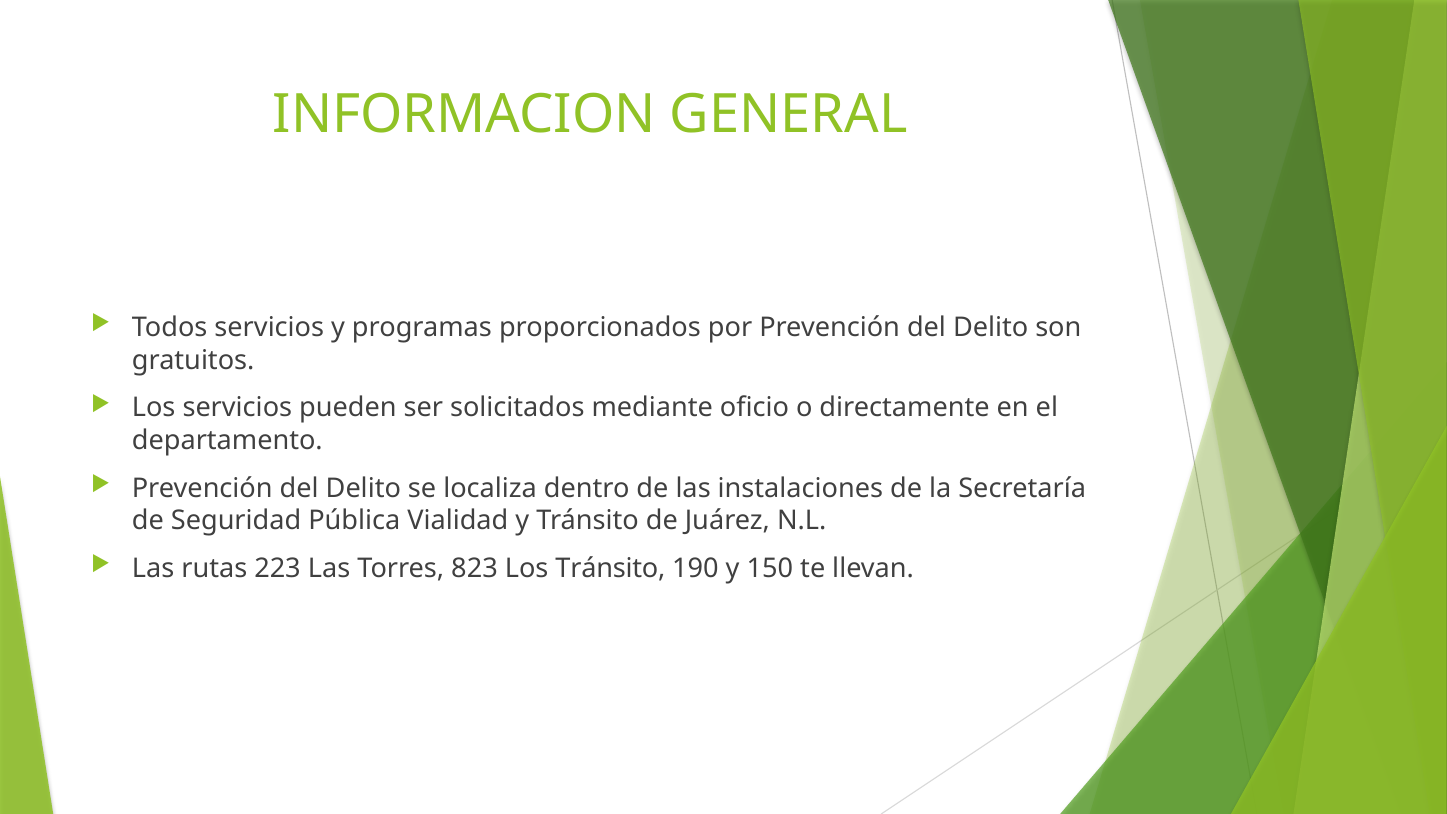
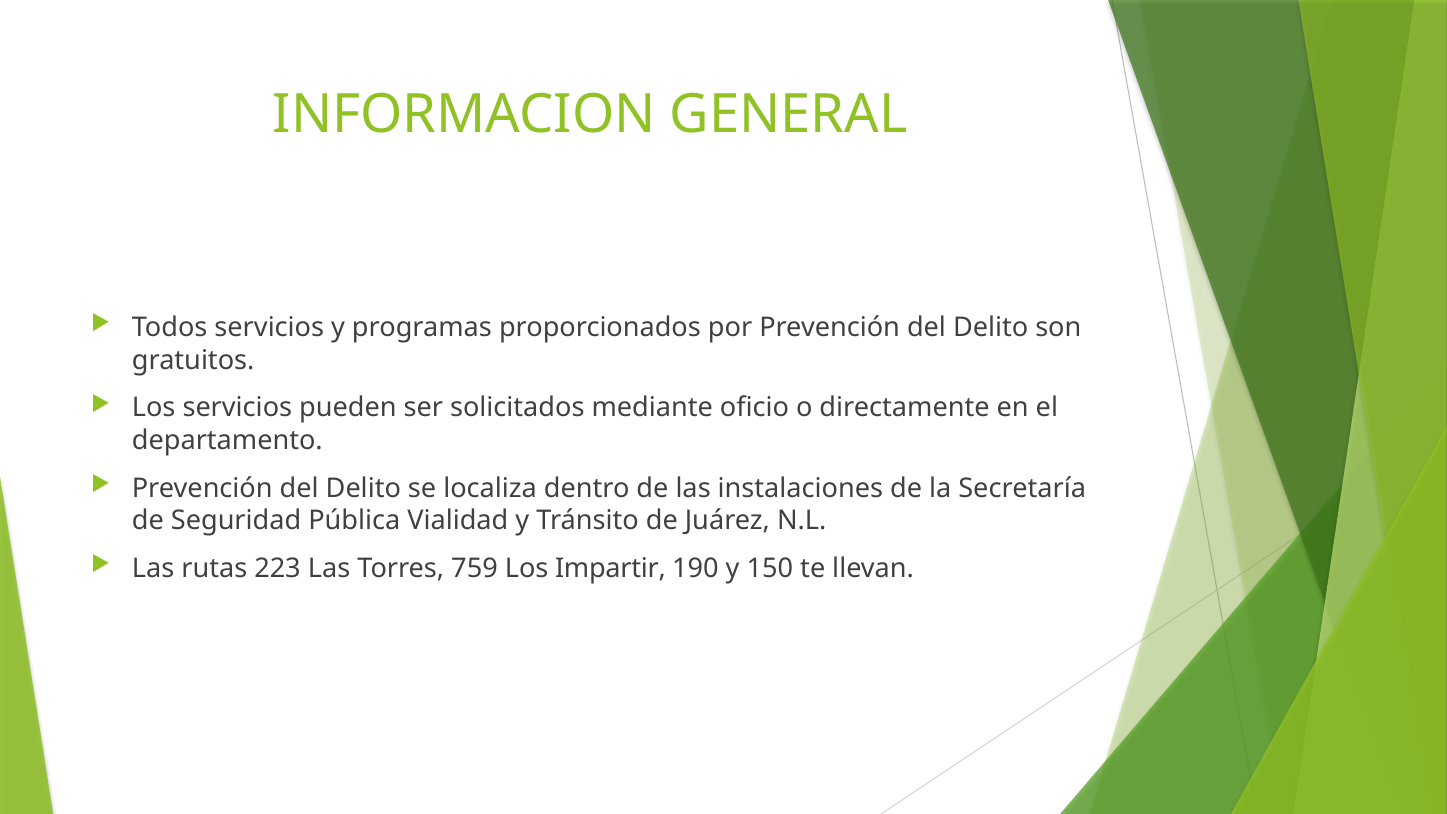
823: 823 -> 759
Los Tránsito: Tránsito -> Impartir
